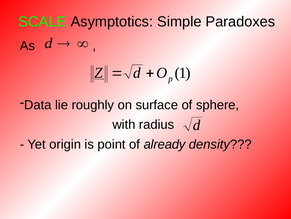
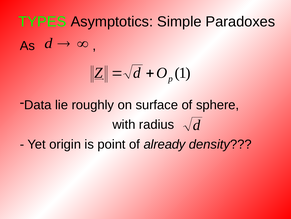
SCALE: SCALE -> TYPES
